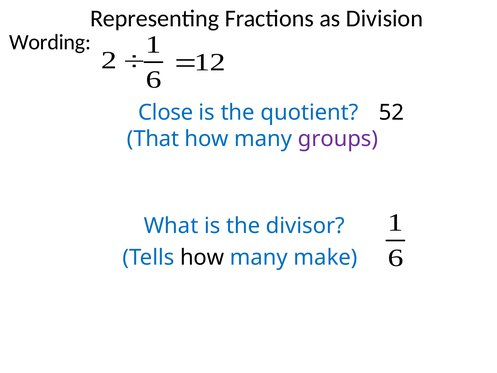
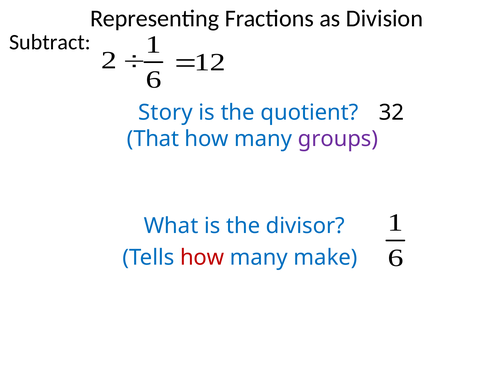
Wording: Wording -> Subtract
Close: Close -> Story
52: 52 -> 32
how at (202, 257) colour: black -> red
